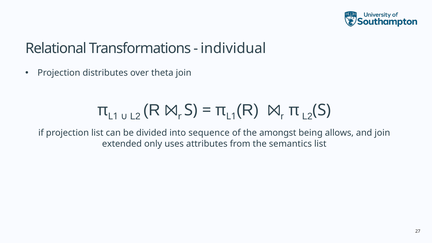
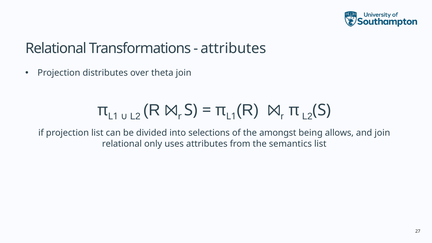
individual at (233, 48): individual -> attributes
sequence: sequence -> selections
extended at (122, 144): extended -> relational
